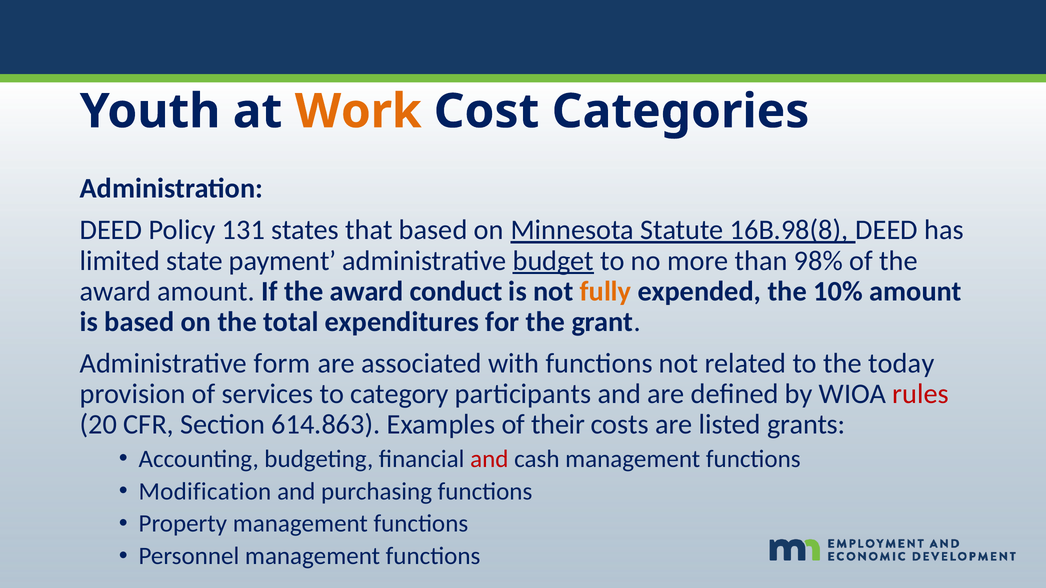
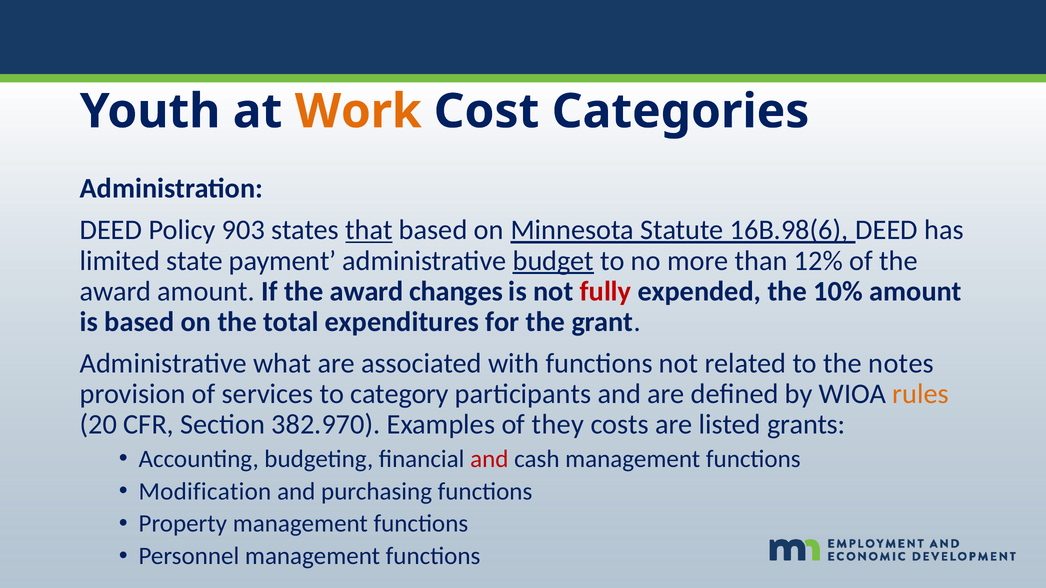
131: 131 -> 903
that underline: none -> present
16B.98(8: 16B.98(8 -> 16B.98(6
98%: 98% -> 12%
conduct: conduct -> changes
fully colour: orange -> red
form: form -> what
today: today -> notes
rules colour: red -> orange
614.863: 614.863 -> 382.970
their: their -> they
